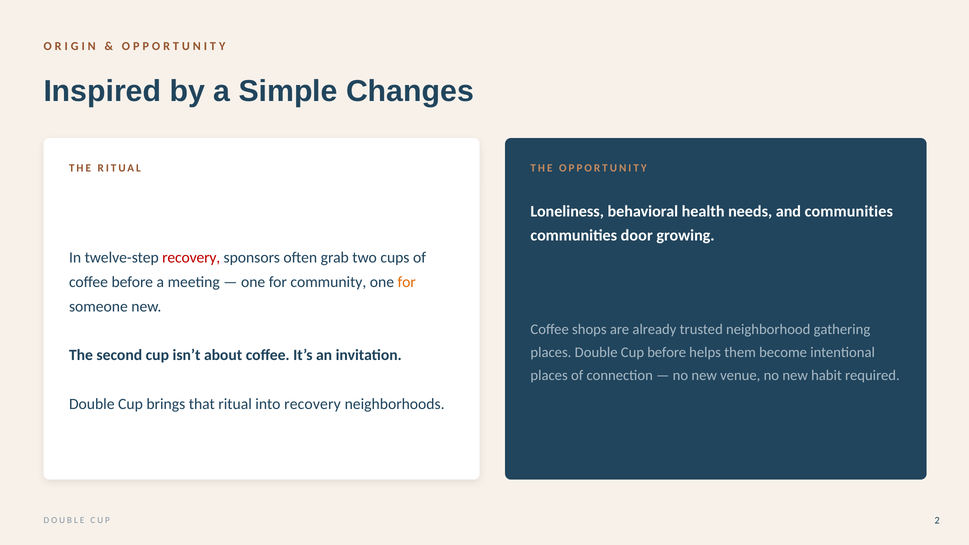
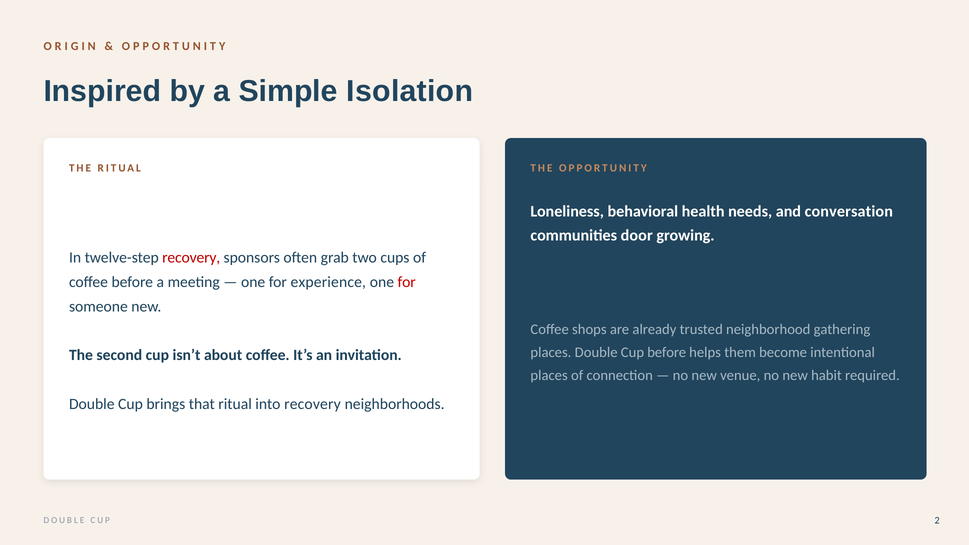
Changes: Changes -> Isolation
and communities: communities -> conversation
community: community -> experience
for at (407, 282) colour: orange -> red
